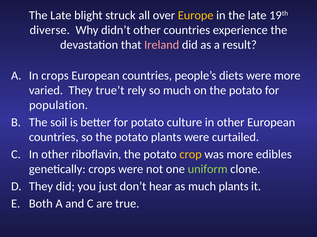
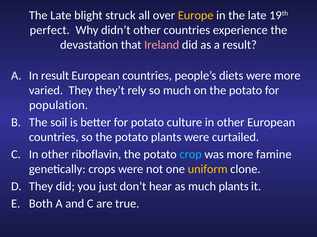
diverse: diverse -> perfect
In crops: crops -> result
true’t: true’t -> they’t
crop colour: yellow -> light blue
edibles: edibles -> famine
uniform colour: light green -> yellow
